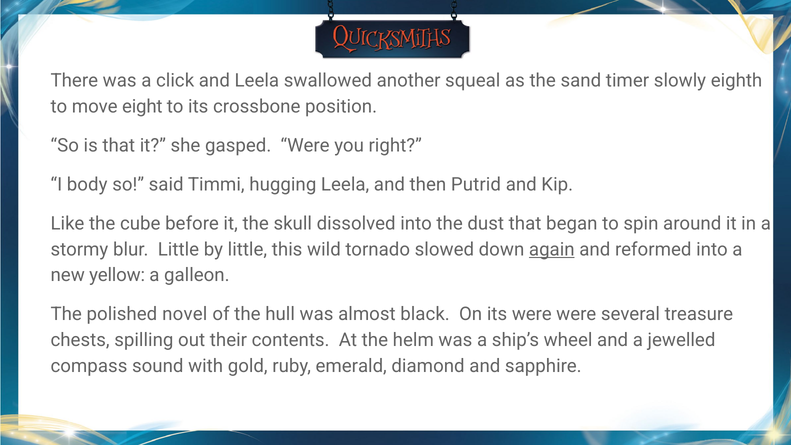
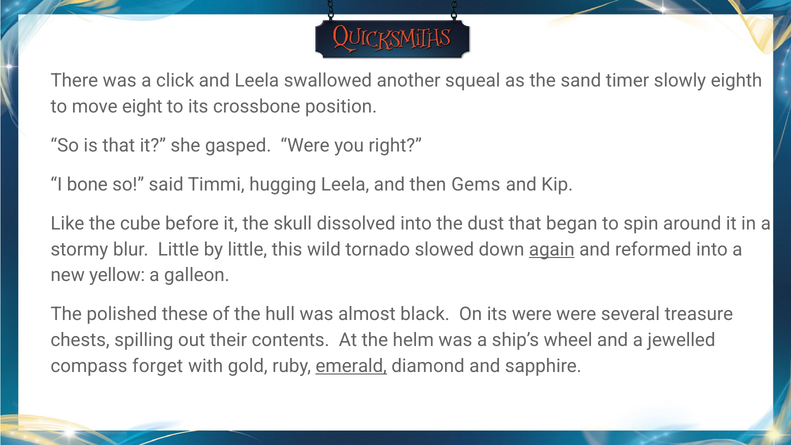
body: body -> bone
Putrid: Putrid -> Gems
novel: novel -> these
sound: sound -> forget
emerald underline: none -> present
